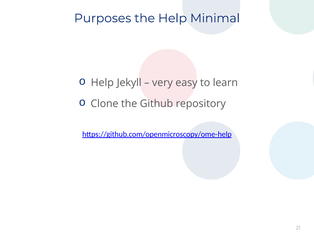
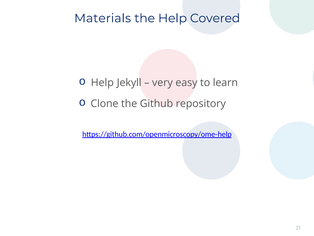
Purposes: Purposes -> Materials
Minimal: Minimal -> Covered
